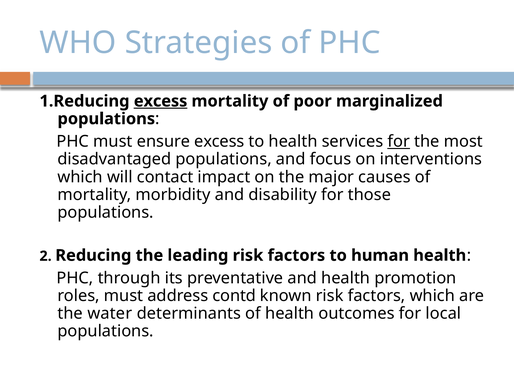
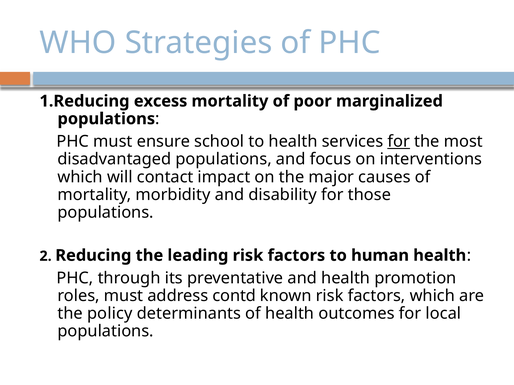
excess at (161, 101) underline: present -> none
ensure excess: excess -> school
water: water -> policy
